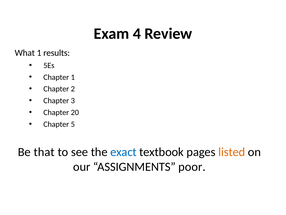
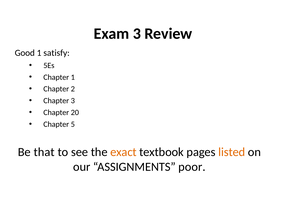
Exam 4: 4 -> 3
What: What -> Good
results: results -> satisfy
exact colour: blue -> orange
